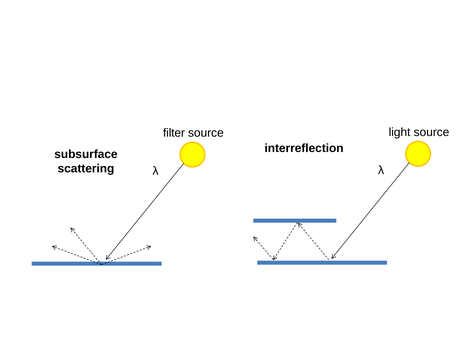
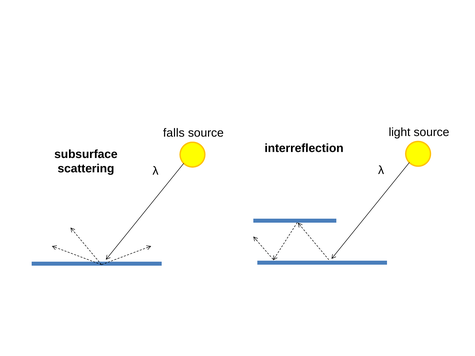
filter: filter -> falls
